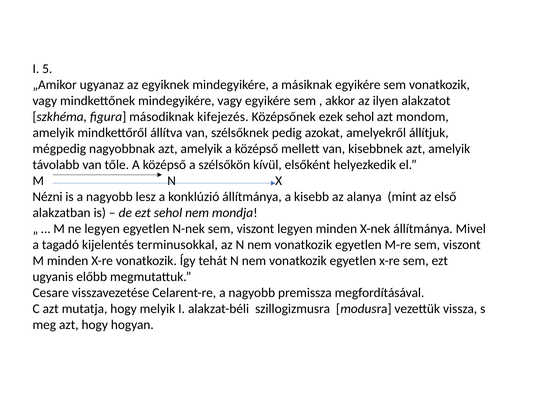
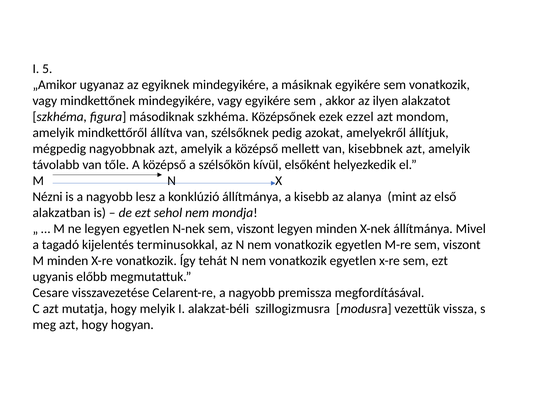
másodiknak kifejezés: kifejezés -> szkhéma
ezek sehol: sehol -> ezzel
